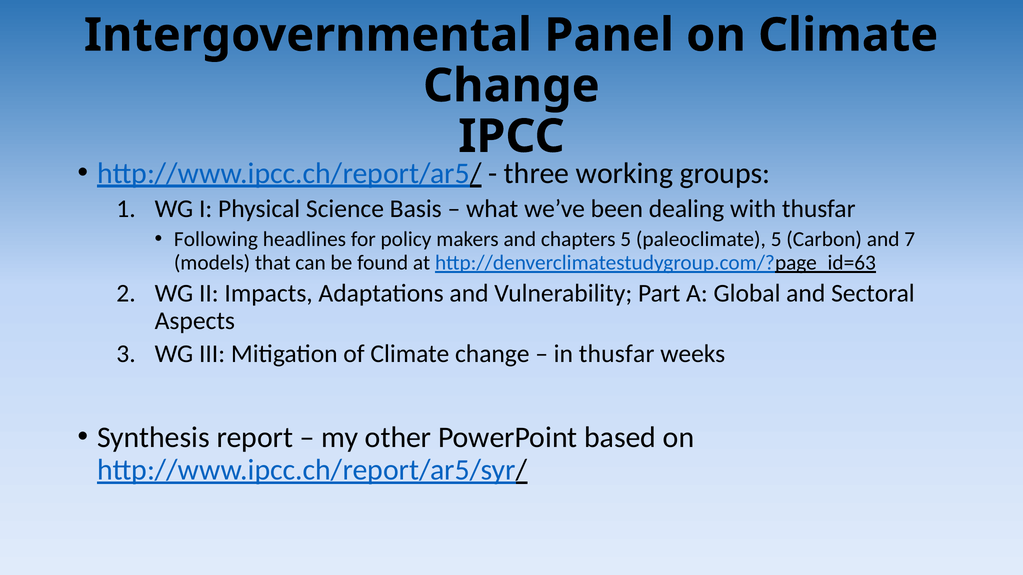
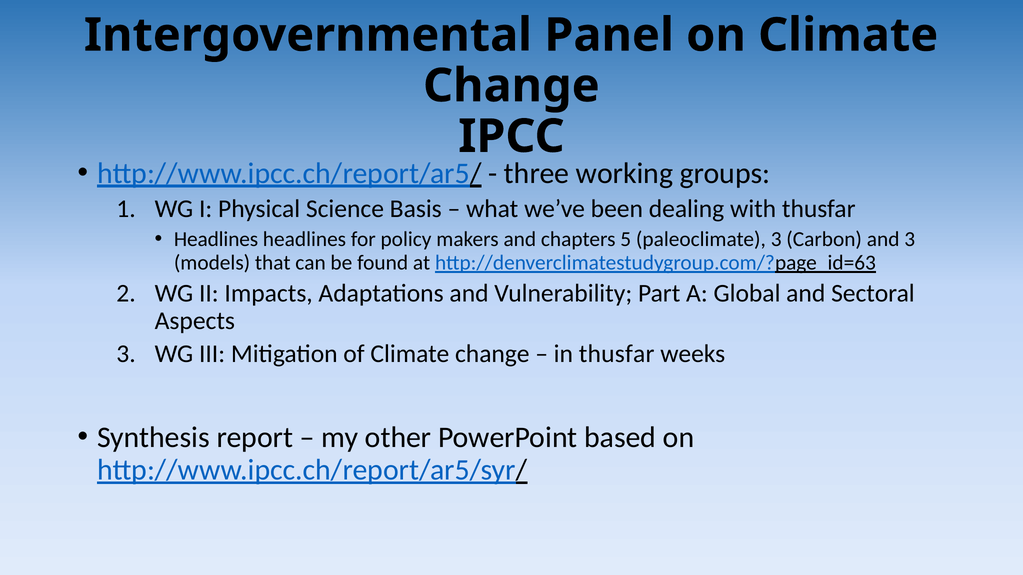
Following at (216, 239): Following -> Headlines
paleoclimate 5: 5 -> 3
and 7: 7 -> 3
